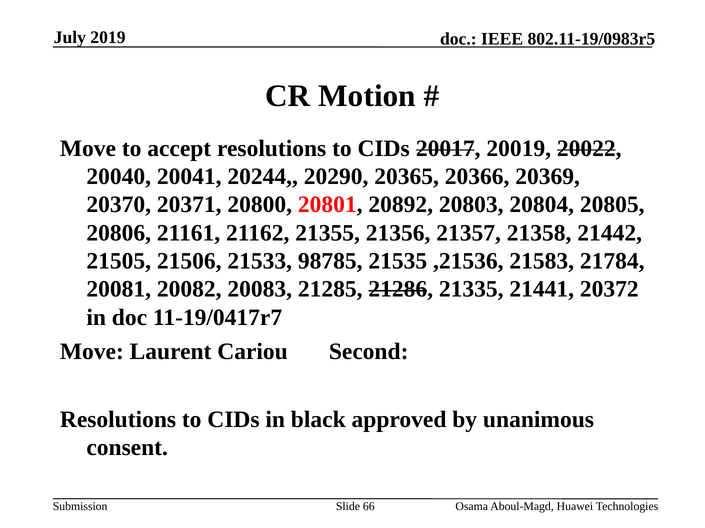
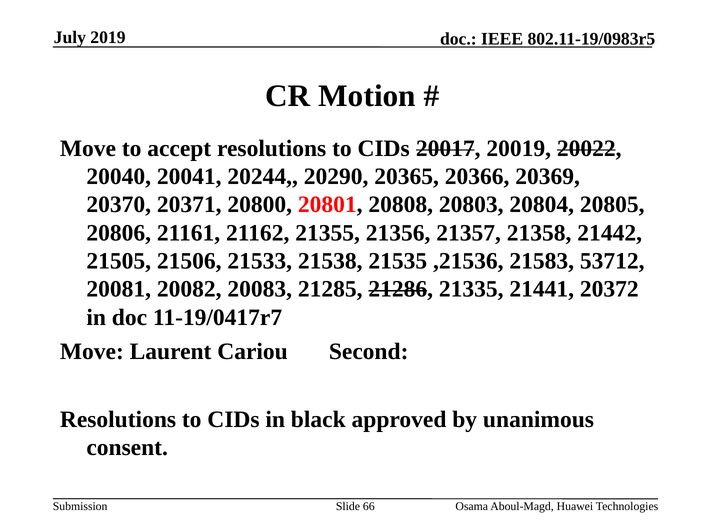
20892: 20892 -> 20808
98785: 98785 -> 21538
21784: 21784 -> 53712
